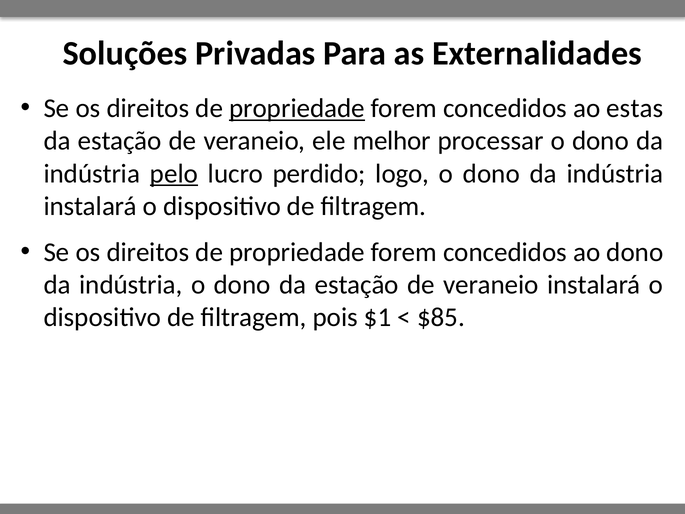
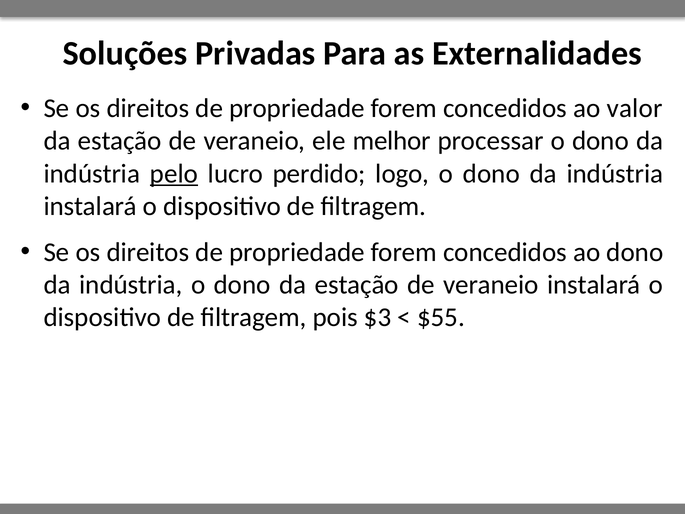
propriedade at (297, 108) underline: present -> none
estas: estas -> valor
$1: $1 -> $3
$85: $85 -> $55
